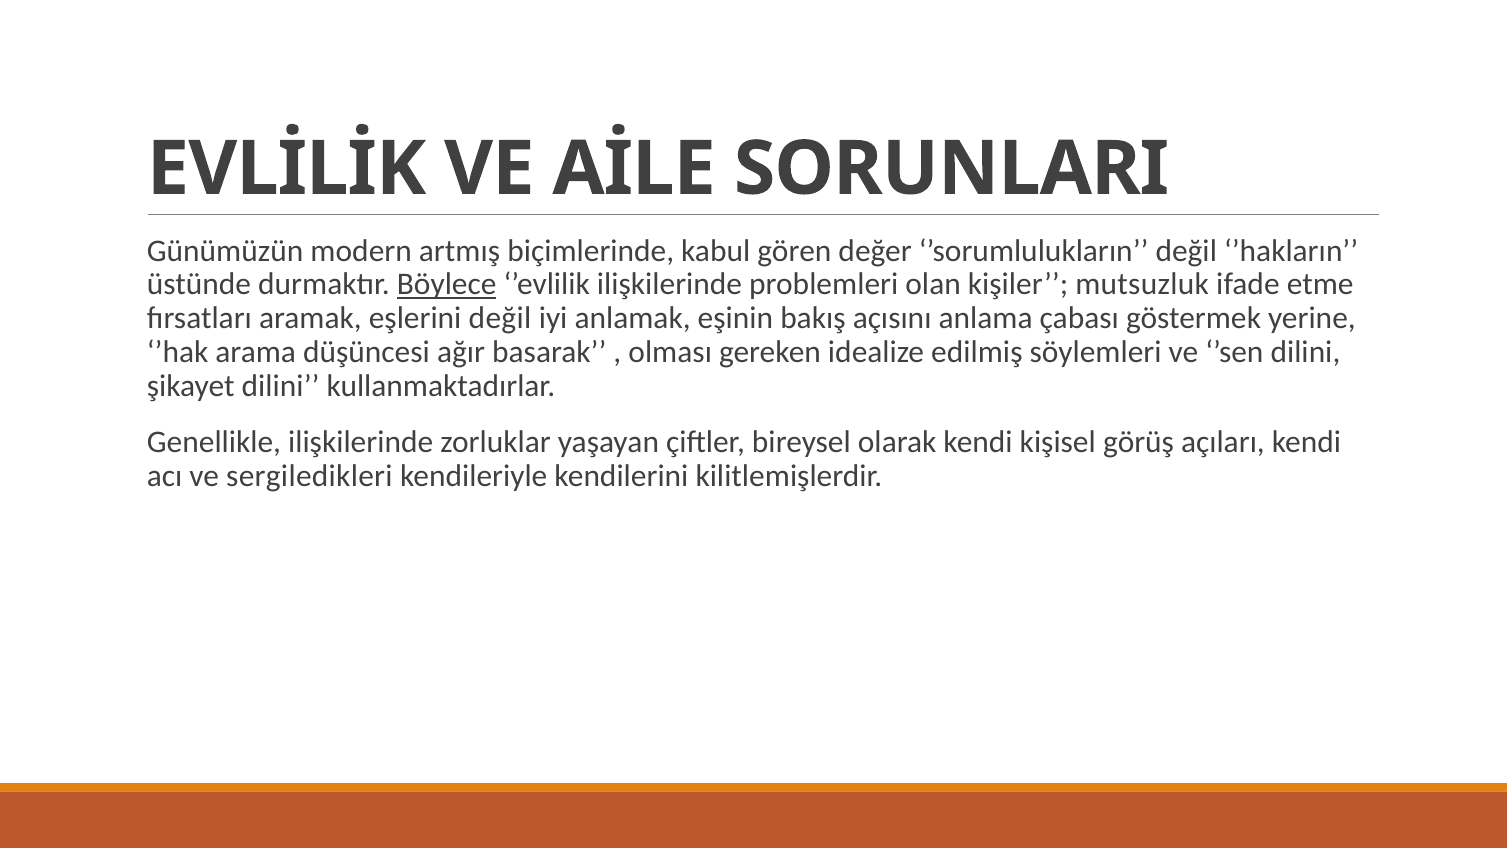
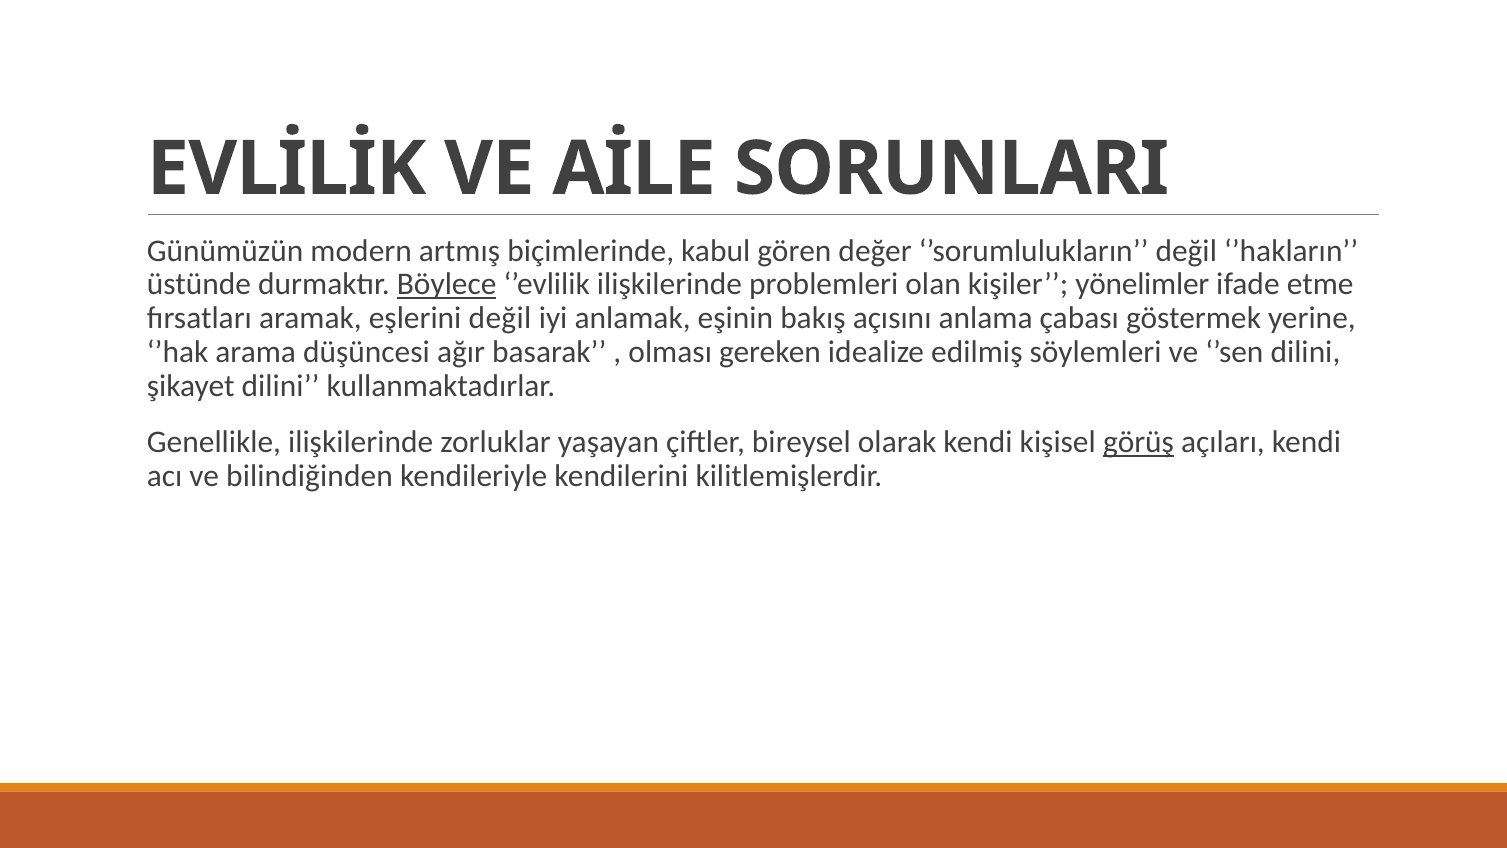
mutsuzluk: mutsuzluk -> yönelimler
görüş underline: none -> present
sergiledikleri: sergiledikleri -> bilindiğinden
